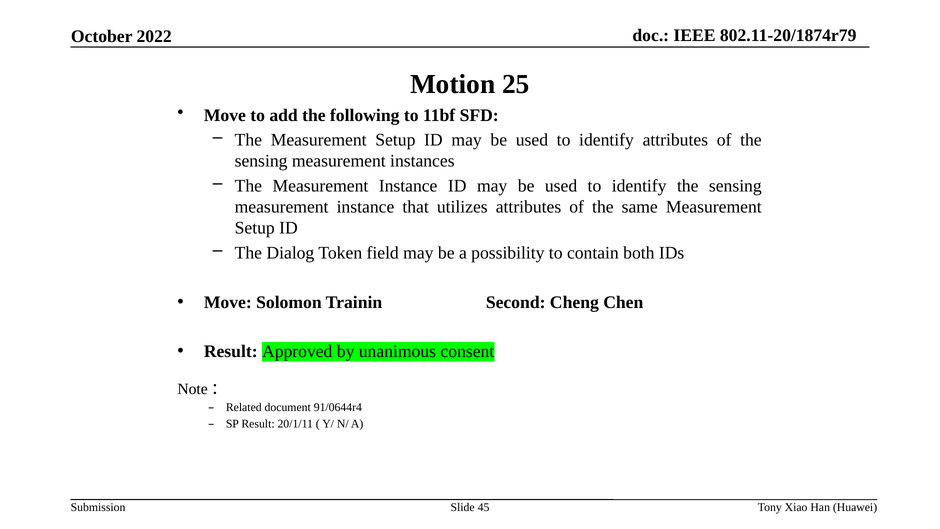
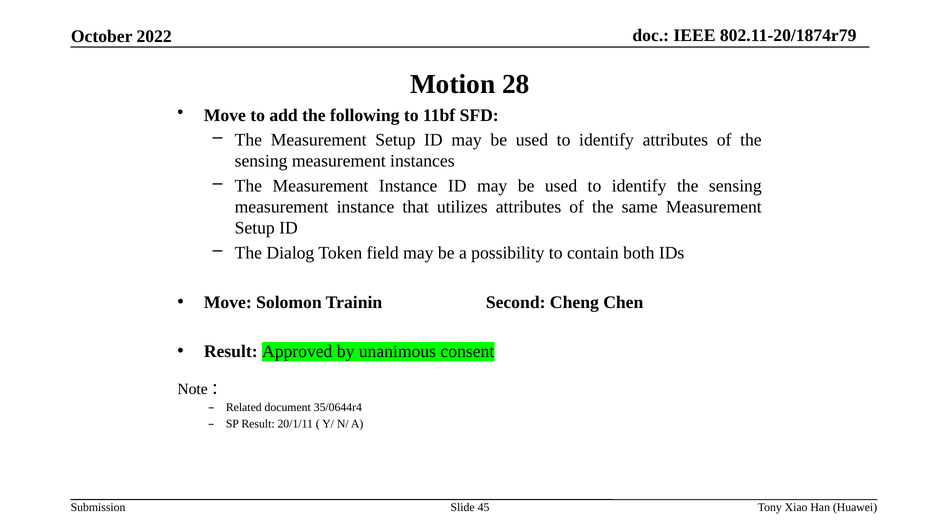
25: 25 -> 28
91/0644r4: 91/0644r4 -> 35/0644r4
